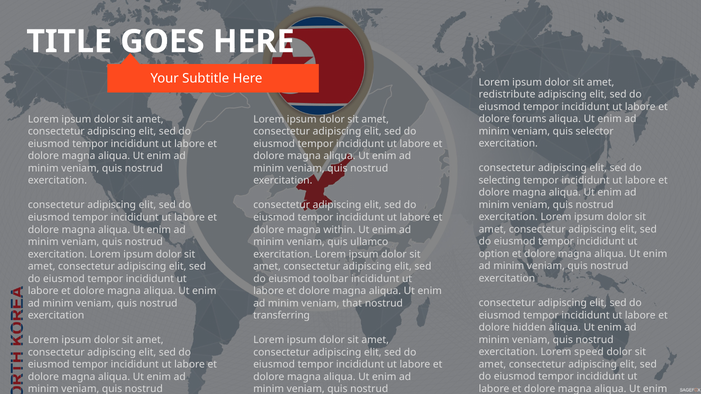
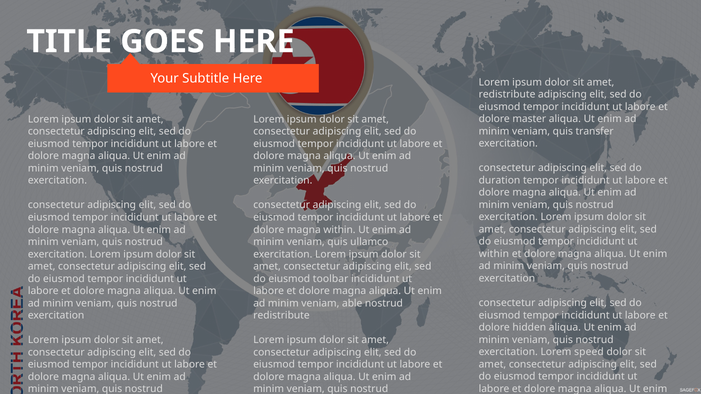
forums: forums -> master
selector: selector -> transfer
selecting: selecting -> duration
option at (494, 254): option -> within
that: that -> able
transferring at (282, 316): transferring -> redistribute
